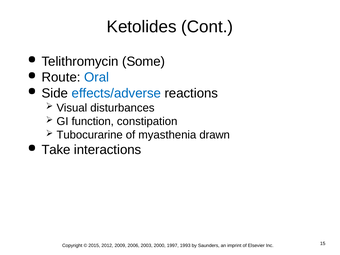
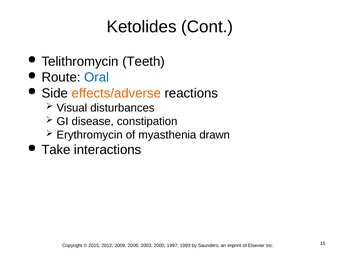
Some: Some -> Teeth
effects/adverse colour: blue -> orange
function: function -> disease
Tubocurarine: Tubocurarine -> Erythromycin
